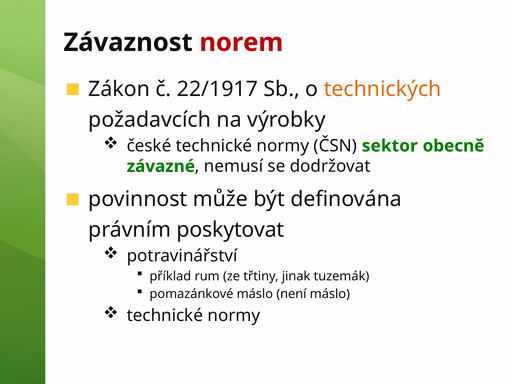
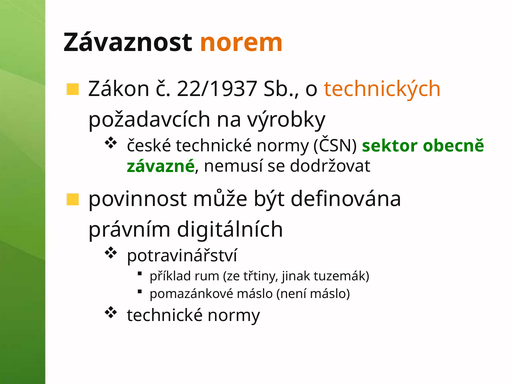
norem colour: red -> orange
22/1917: 22/1917 -> 22/1937
poskytovat: poskytovat -> digitálních
